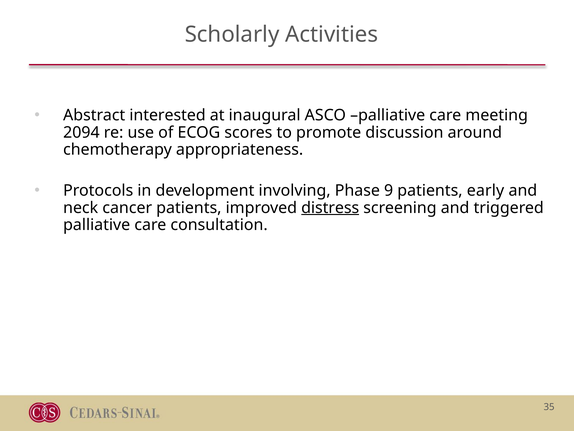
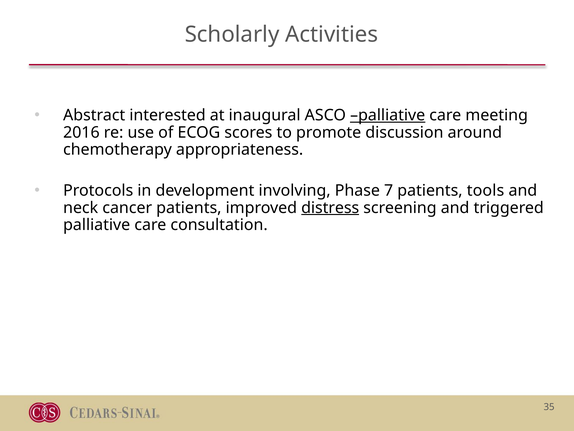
palliative at (388, 115) underline: none -> present
2094: 2094 -> 2016
9: 9 -> 7
early: early -> tools
